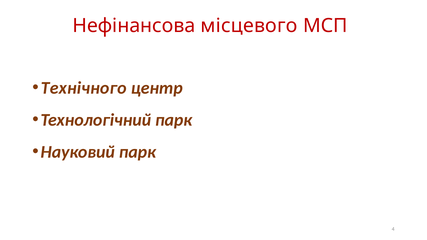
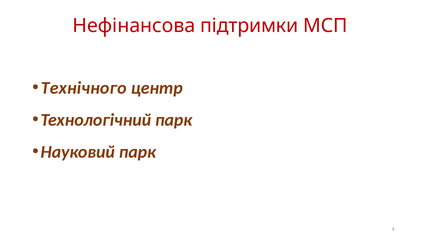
місцевого: місцевого -> підтримки
